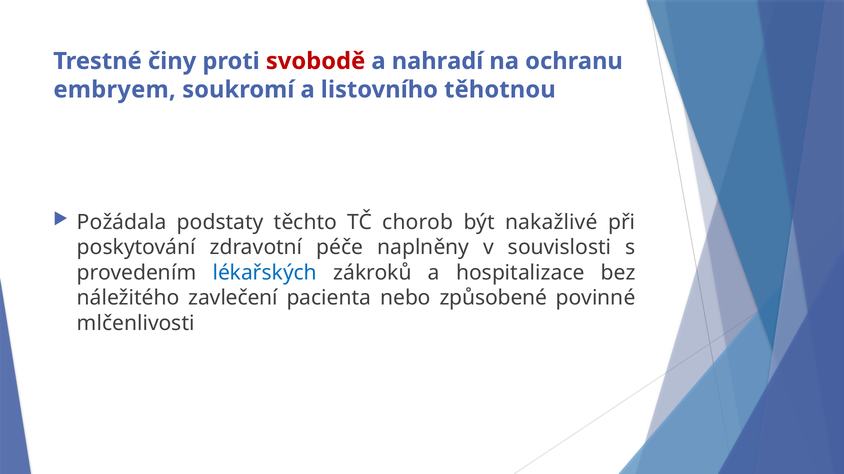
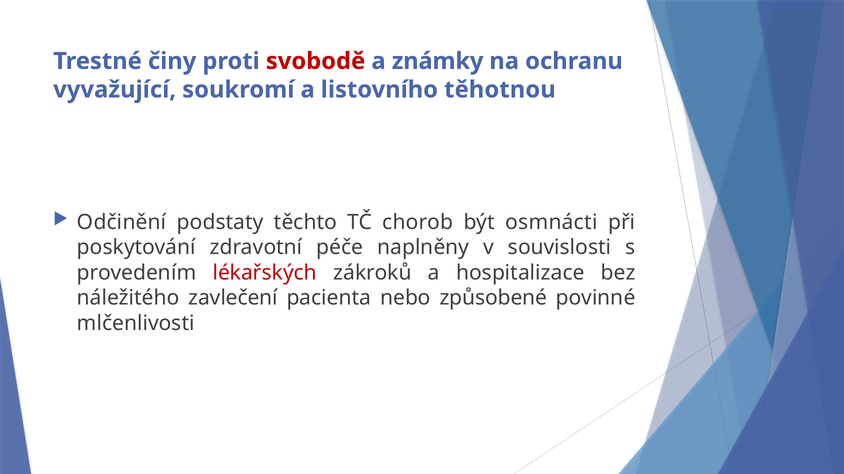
nahradí: nahradí -> známky
embryem: embryem -> vyvažující
Požádala: Požádala -> Odčinění
nakažlivé: nakažlivé -> osmnácti
lékařských colour: blue -> red
